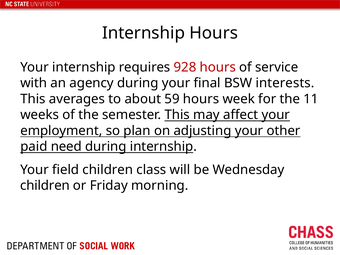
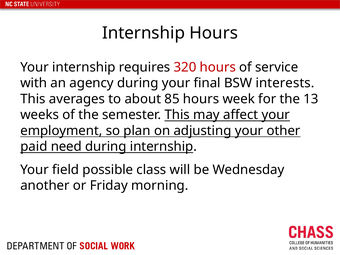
928: 928 -> 320
59: 59 -> 85
11: 11 -> 13
field children: children -> possible
children at (45, 186): children -> another
